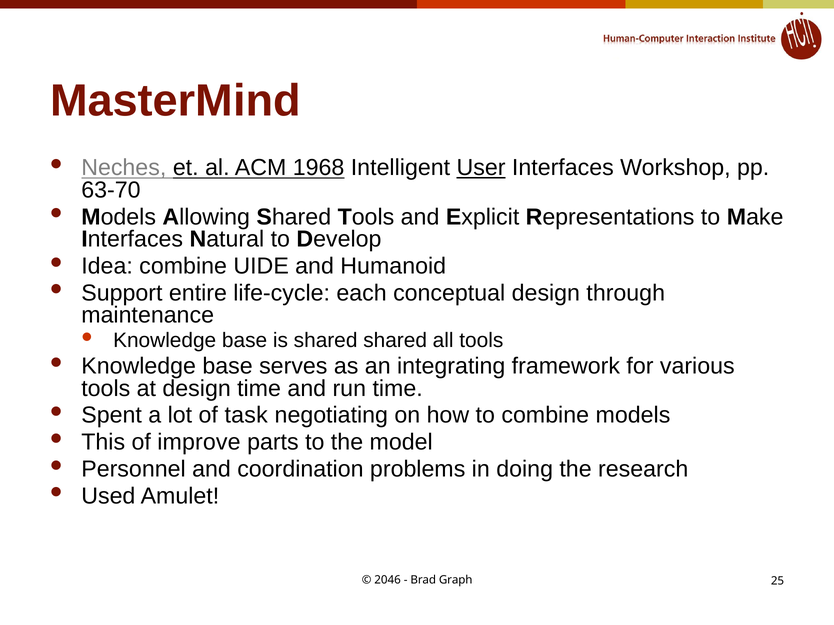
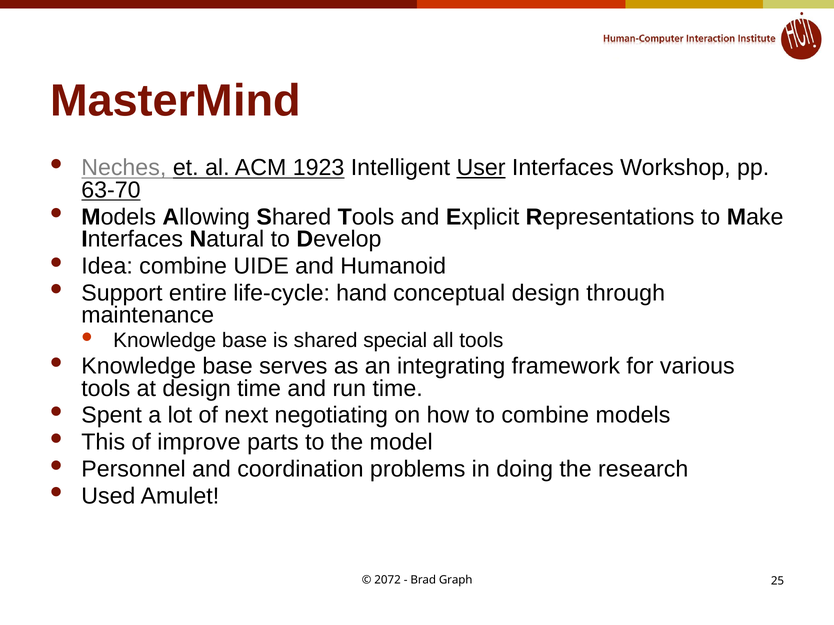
1968: 1968 -> 1923
63-70 underline: none -> present
each: each -> hand
shared shared: shared -> special
task: task -> next
2046: 2046 -> 2072
